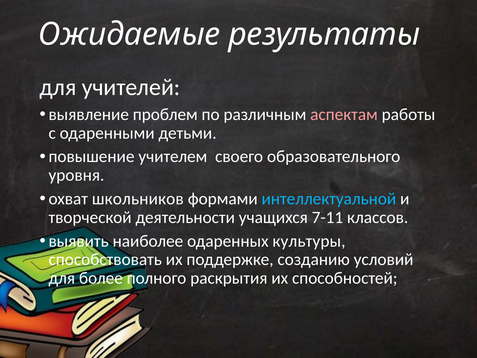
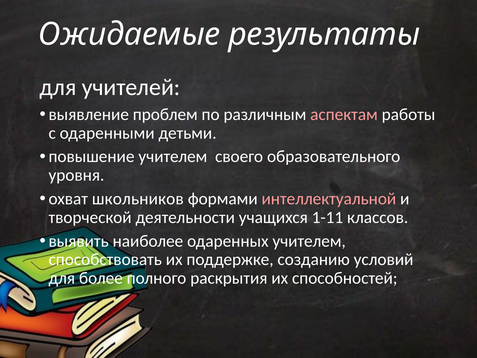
интеллектуальной colour: light blue -> pink
7-11: 7-11 -> 1-11
одаренных культуры: культуры -> учителем
